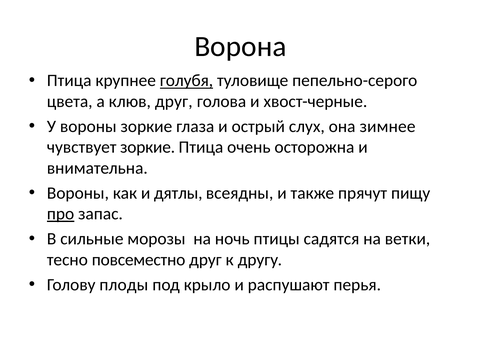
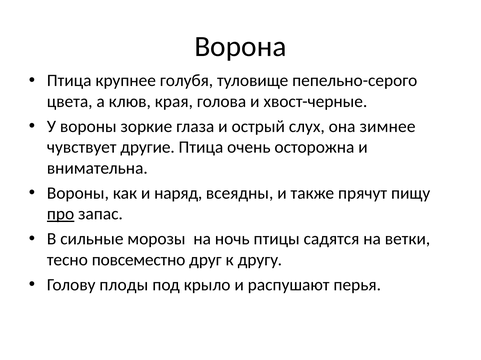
голубя underline: present -> none
клюв друг: друг -> края
чувствует зоркие: зоркие -> другие
дятлы: дятлы -> наряд
